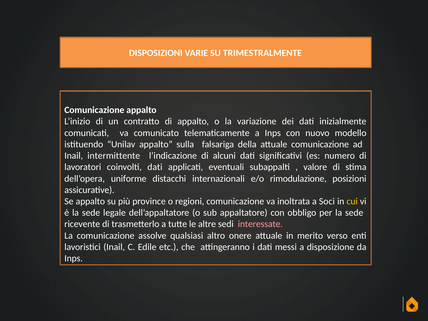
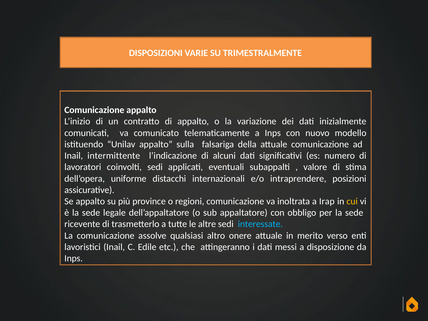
coinvolti dati: dati -> sedi
rimodulazione: rimodulazione -> intraprendere
Soci: Soci -> Irap
interessate colour: pink -> light blue
